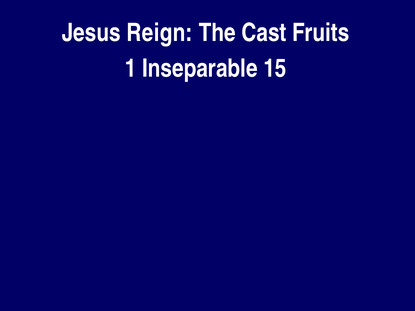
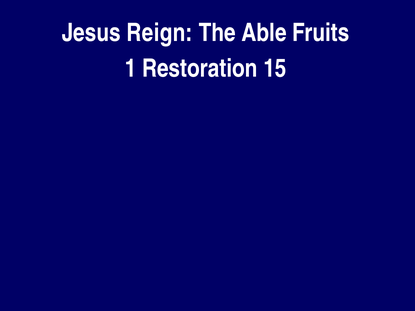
Cast: Cast -> Able
Inseparable: Inseparable -> Restoration
